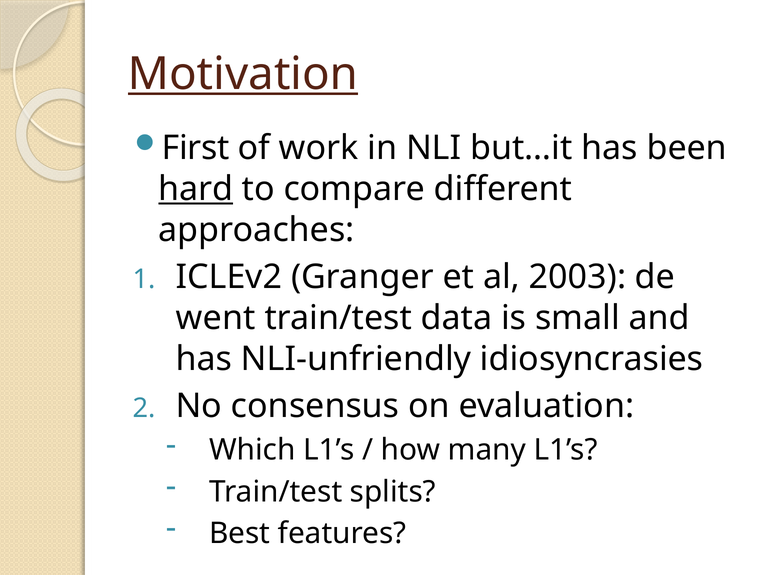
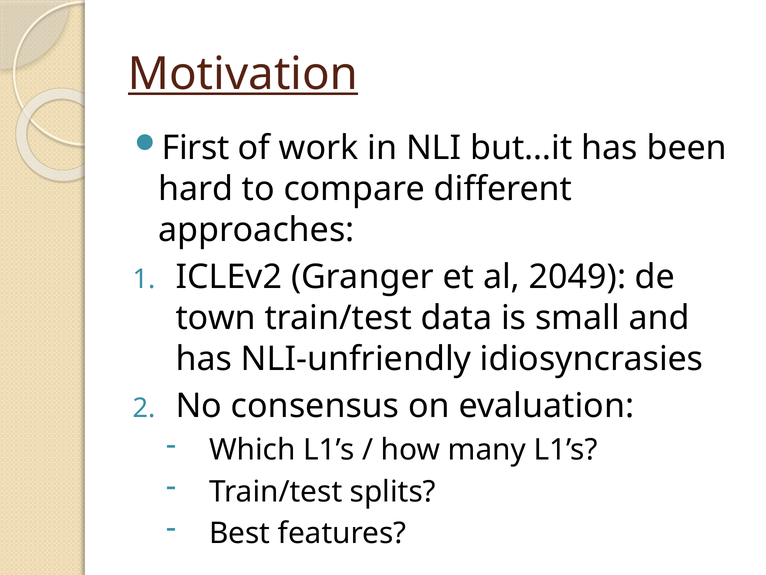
hard underline: present -> none
2003: 2003 -> 2049
went: went -> town
